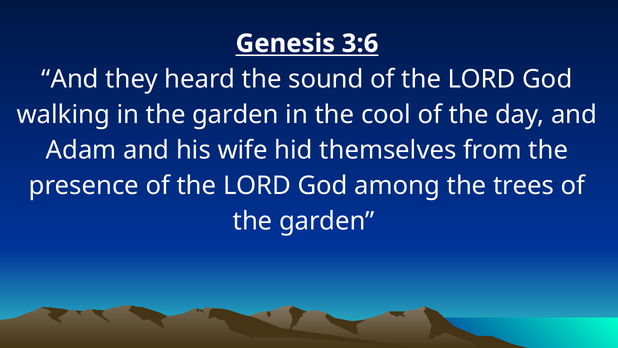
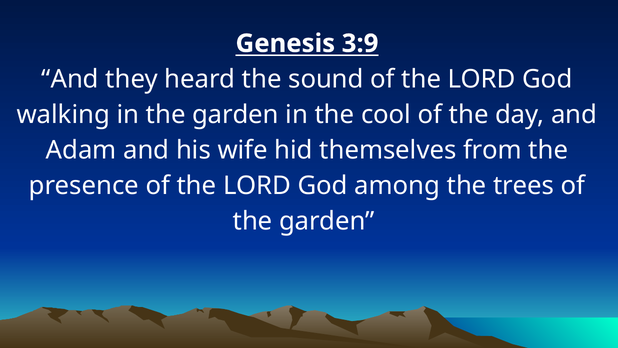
3:6: 3:6 -> 3:9
